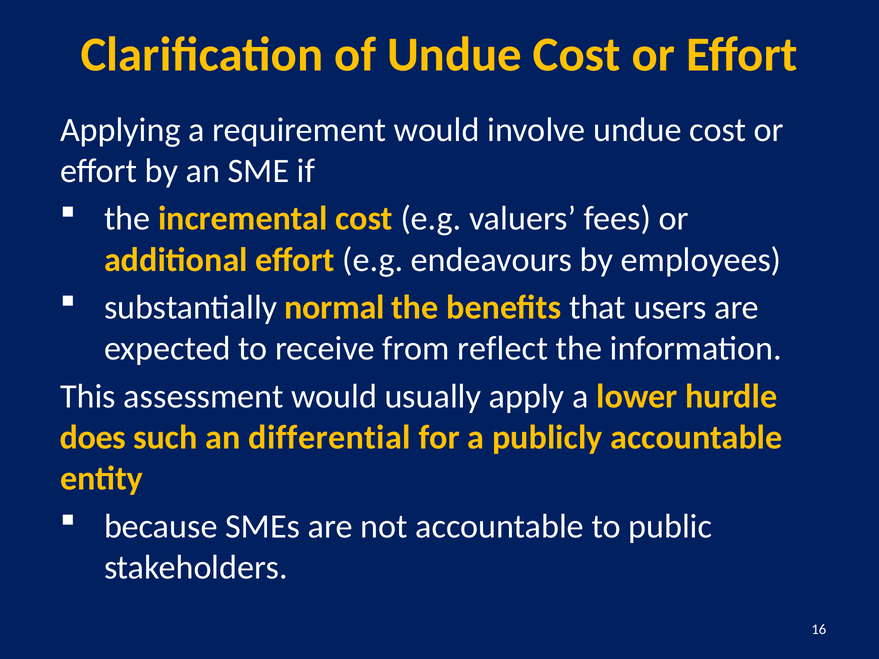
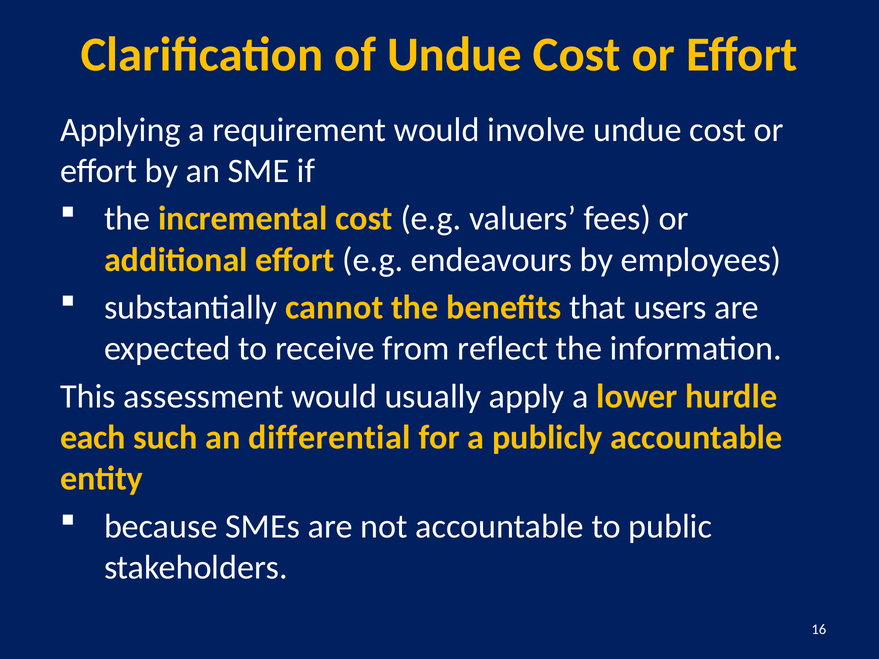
normal: normal -> cannot
does: does -> each
